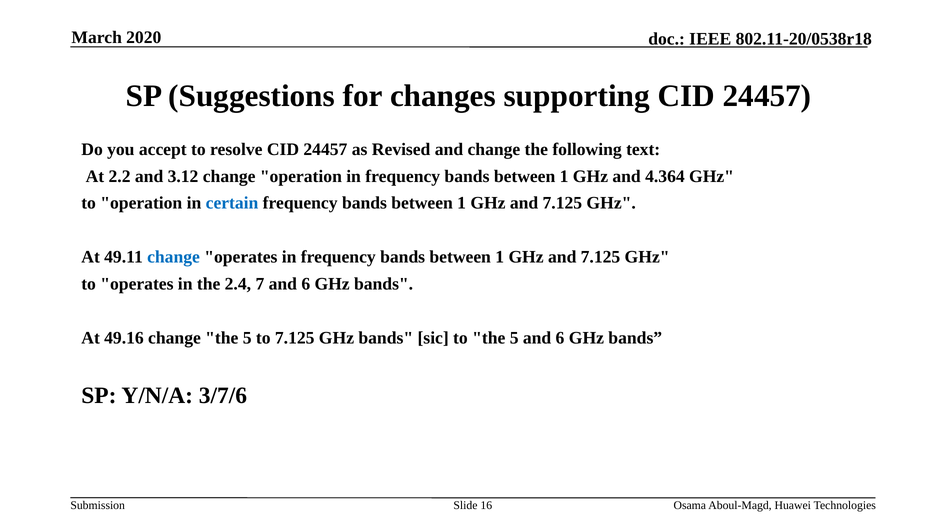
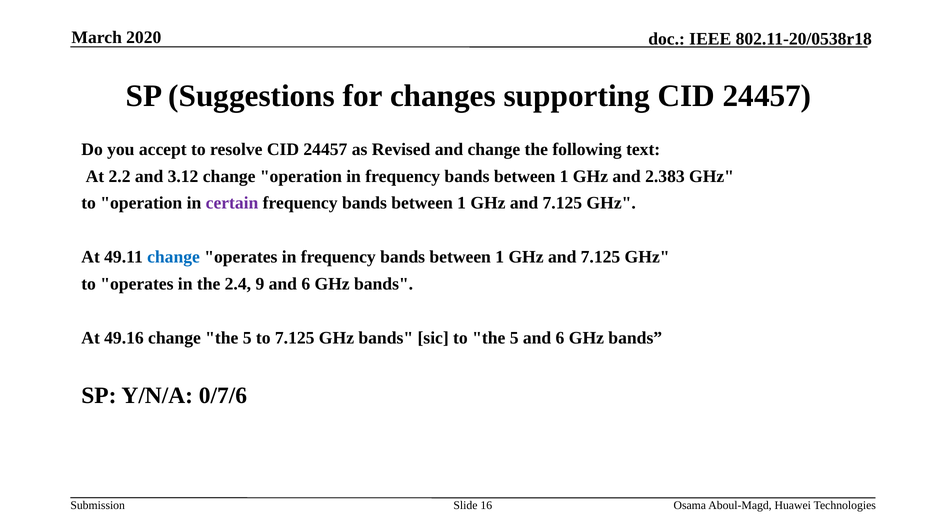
4.364: 4.364 -> 2.383
certain colour: blue -> purple
7: 7 -> 9
3/7/6: 3/7/6 -> 0/7/6
